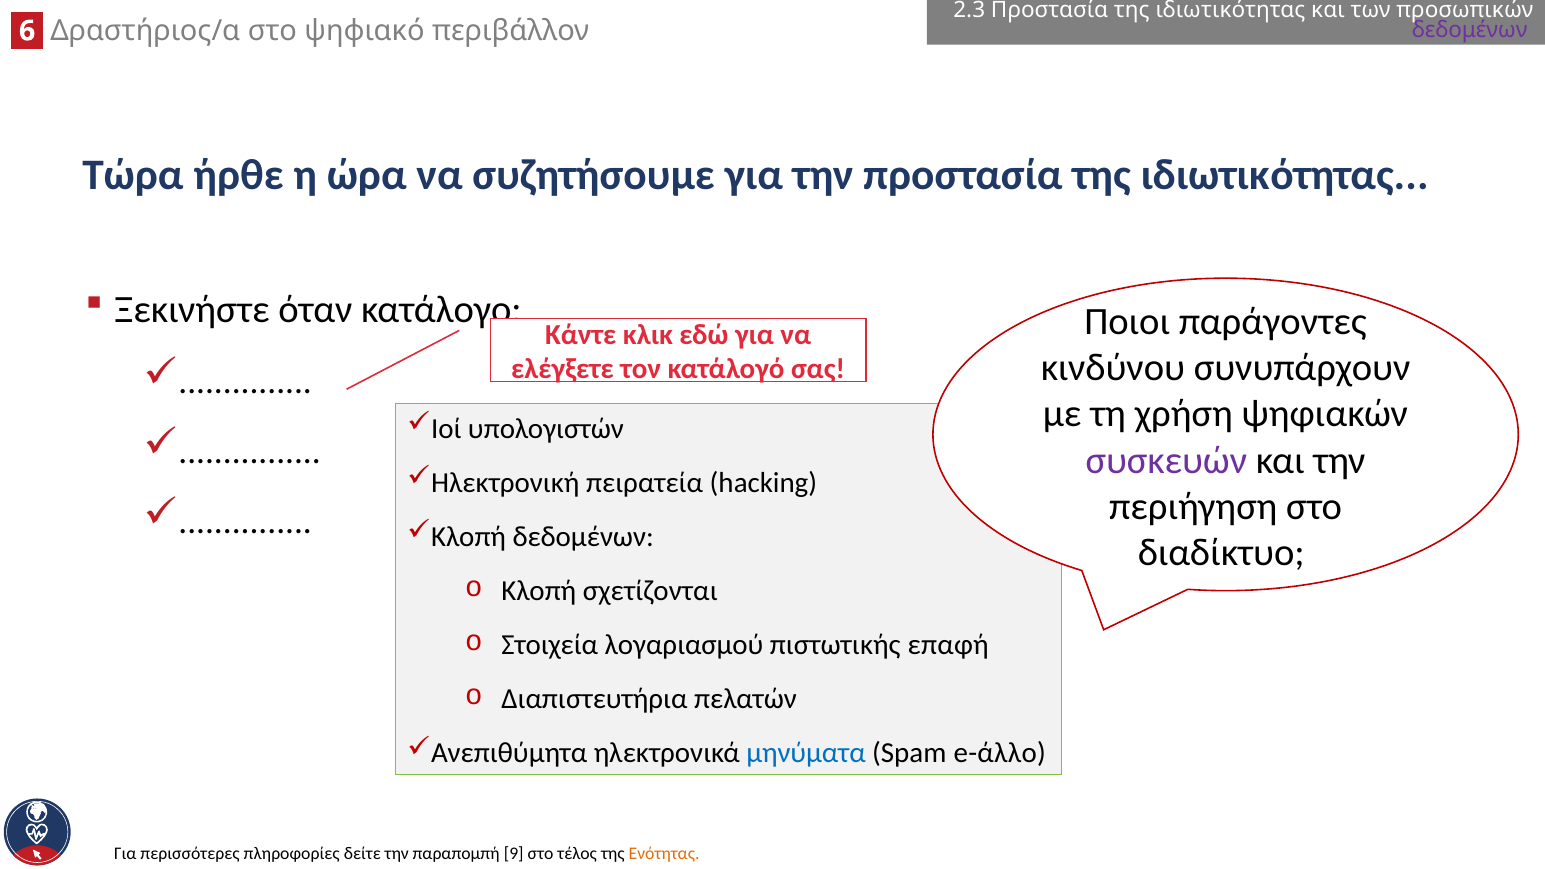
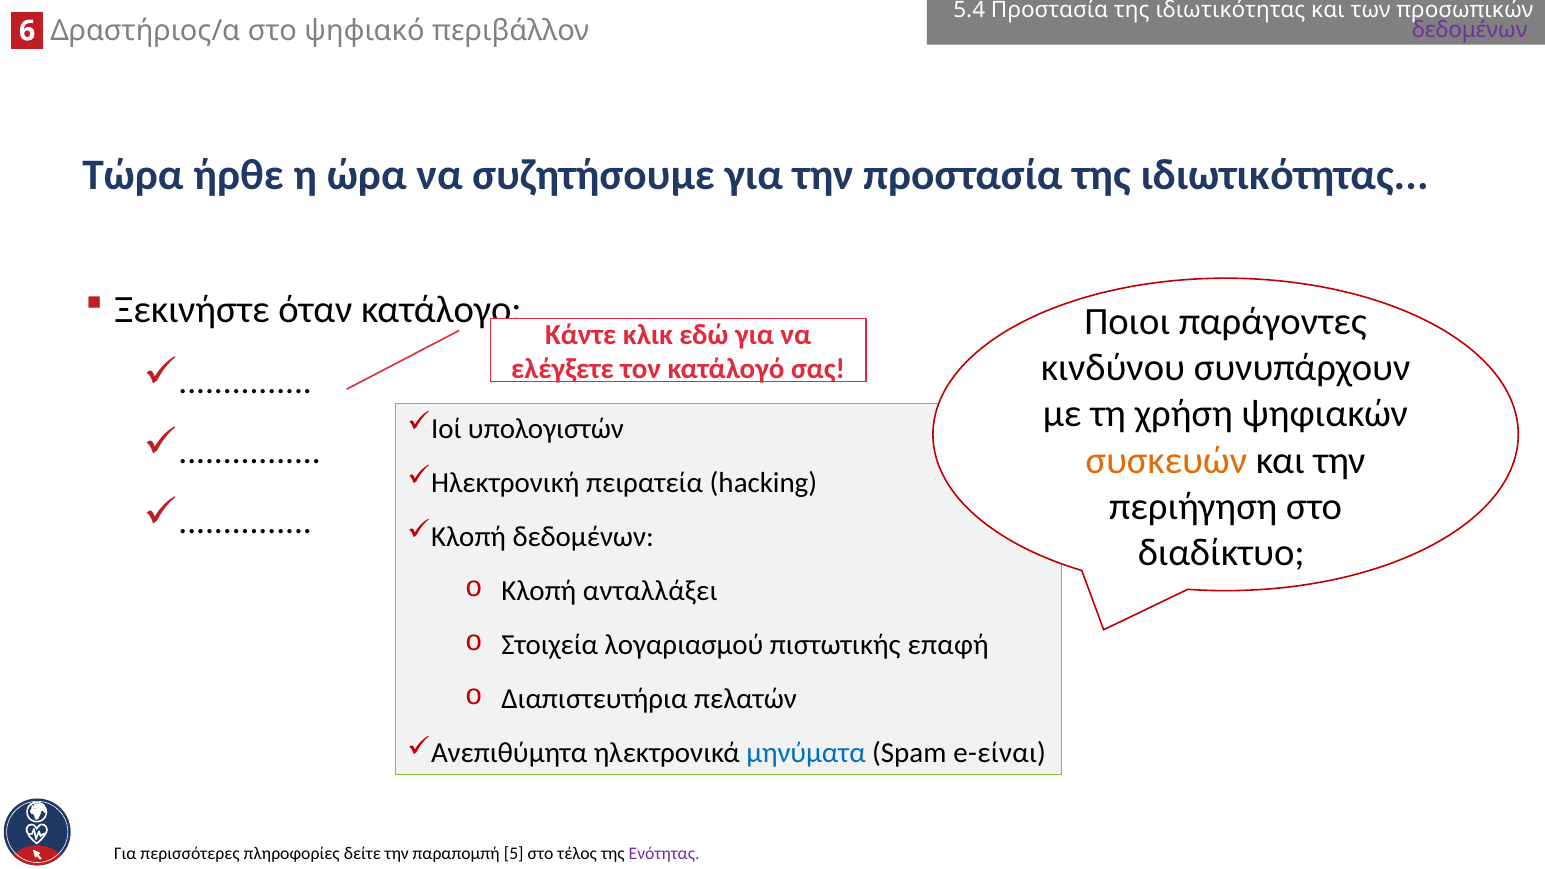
2.3: 2.3 -> 5.4
συσκευών colour: purple -> orange
σχετίζονται: σχετίζονται -> ανταλλάξει
e-άλλο: e-άλλο -> e-είναι
9: 9 -> 5
Ενότητας colour: orange -> purple
